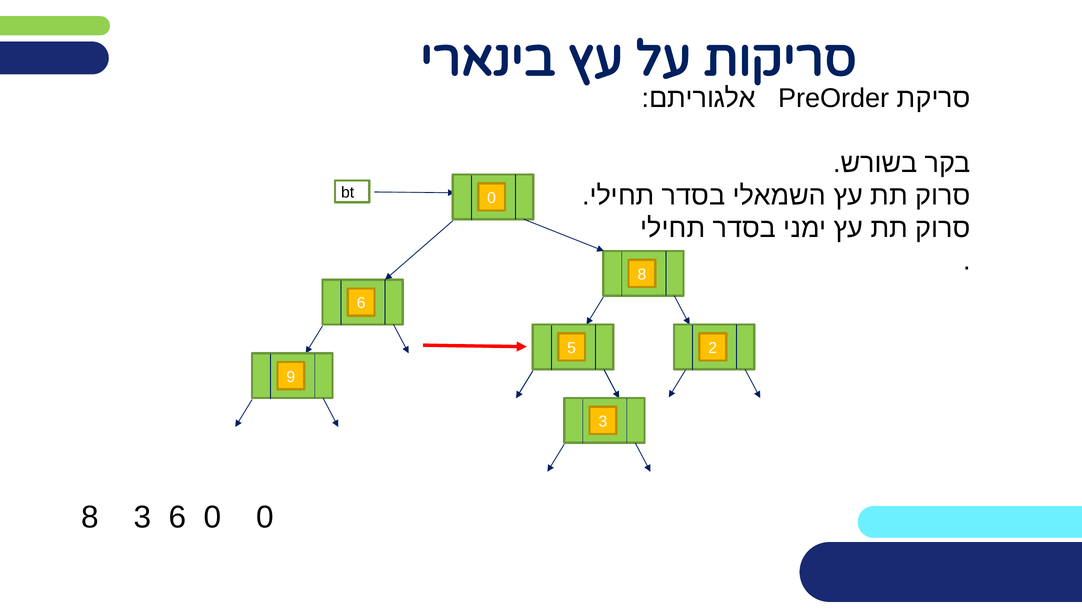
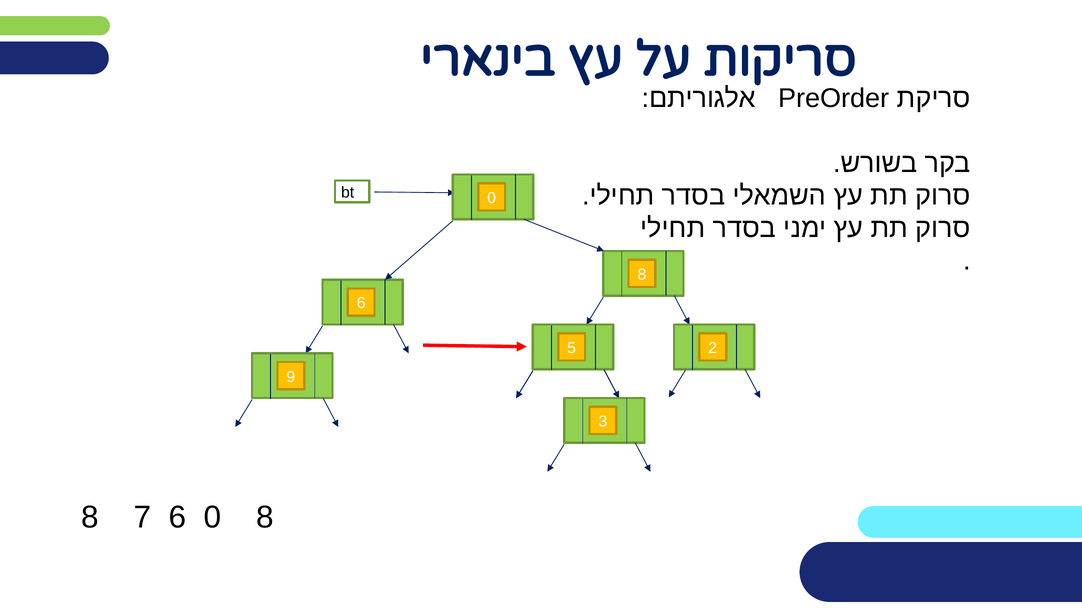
8 3: 3 -> 7
0 0: 0 -> 8
